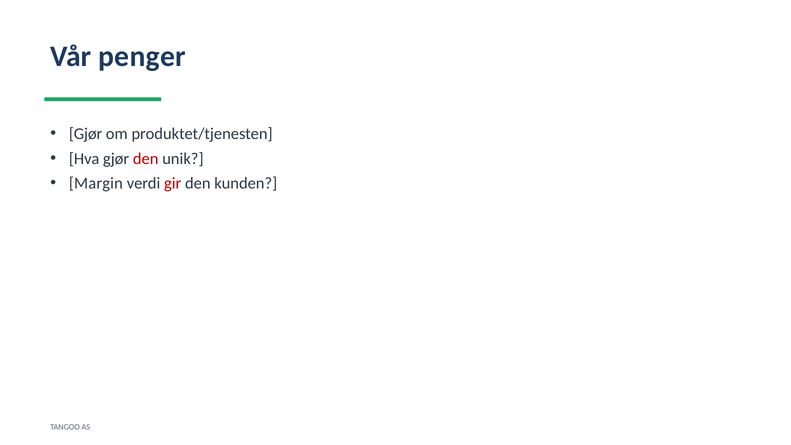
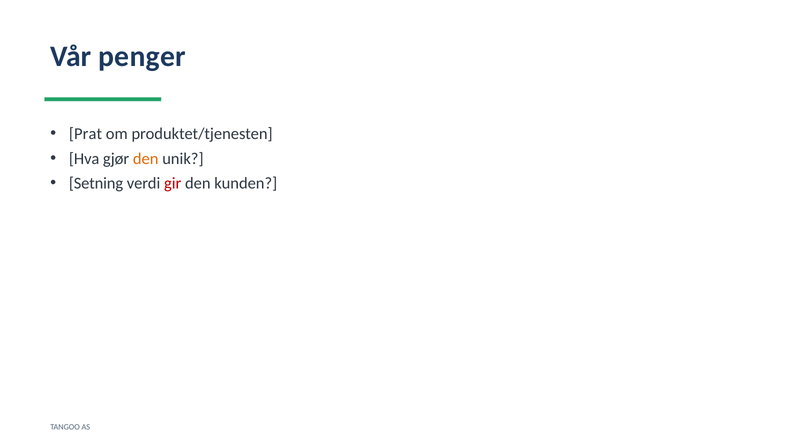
Gjør at (86, 134): Gjør -> Prat
den at (146, 159) colour: red -> orange
Margin: Margin -> Setning
